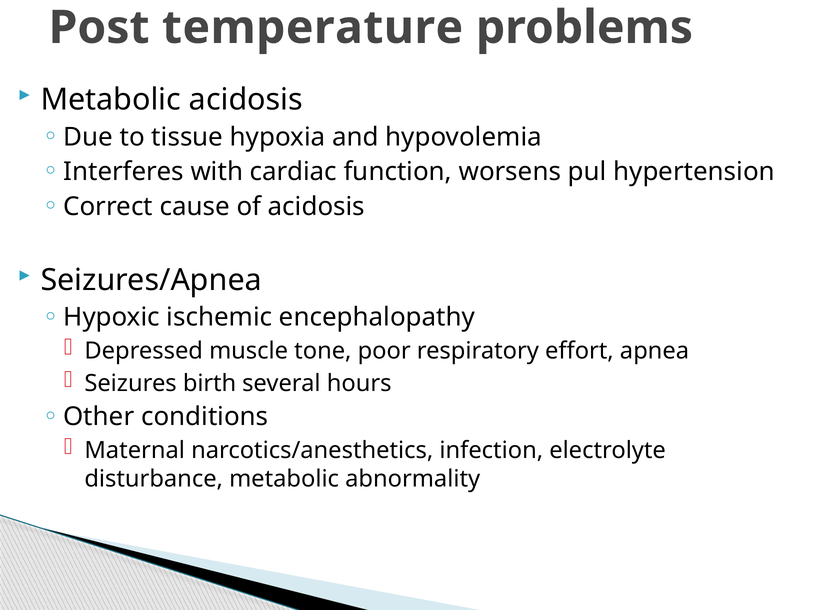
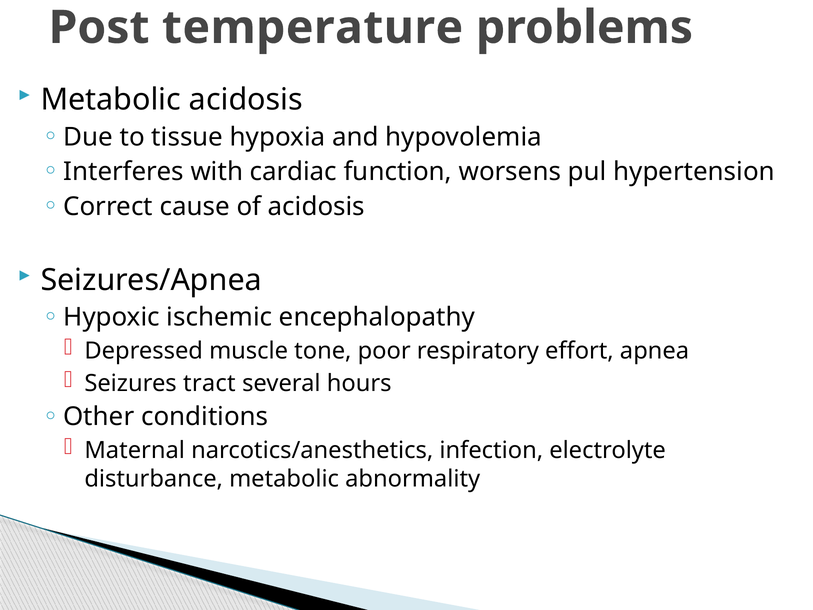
birth: birth -> tract
